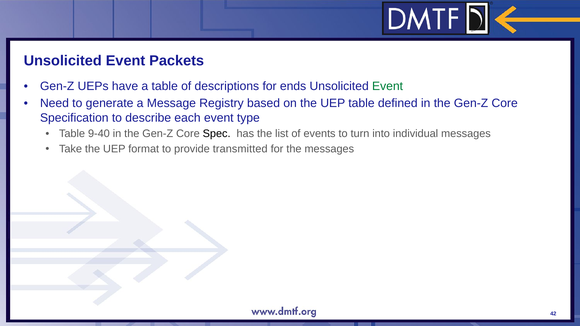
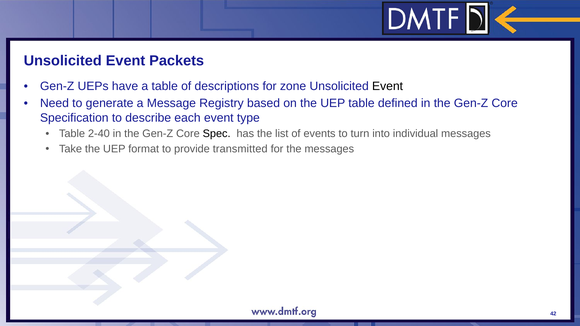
ends: ends -> zone
Event at (388, 86) colour: green -> black
9-40: 9-40 -> 2-40
